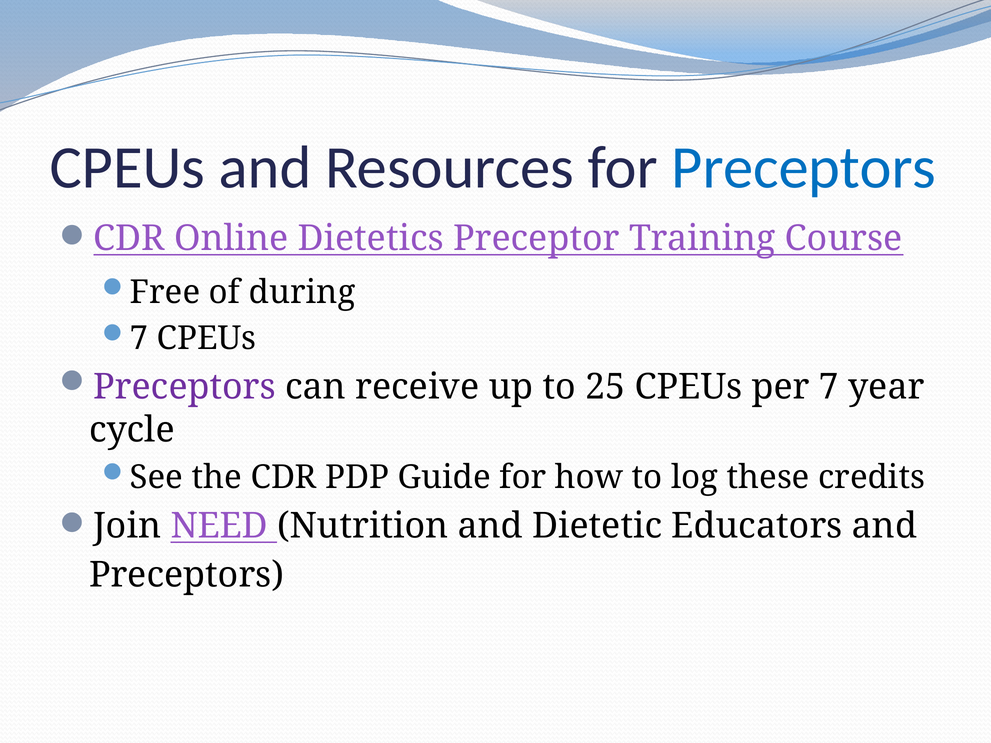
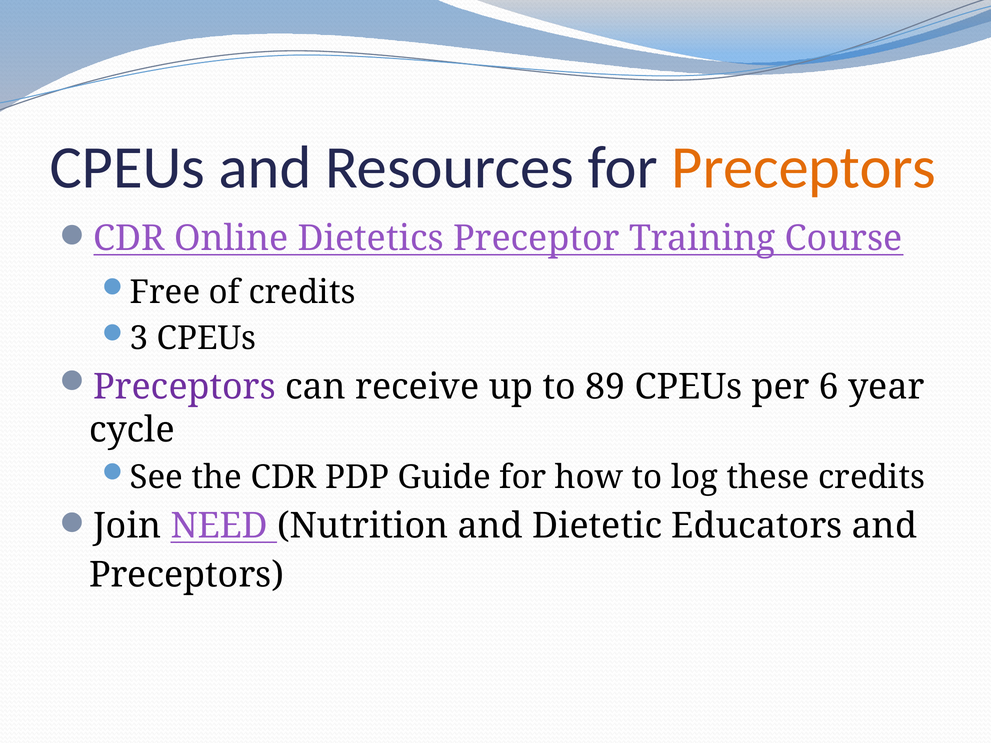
Preceptors at (804, 168) colour: blue -> orange
of during: during -> credits
7 at (139, 338): 7 -> 3
25: 25 -> 89
per 7: 7 -> 6
